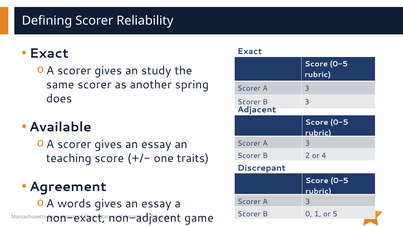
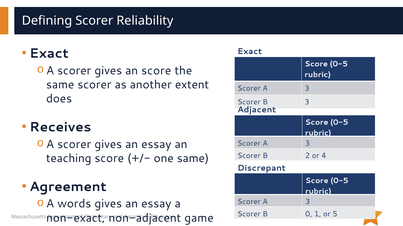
an study: study -> score
spring: spring -> extent
Available: Available -> Receives
one traits: traits -> same
